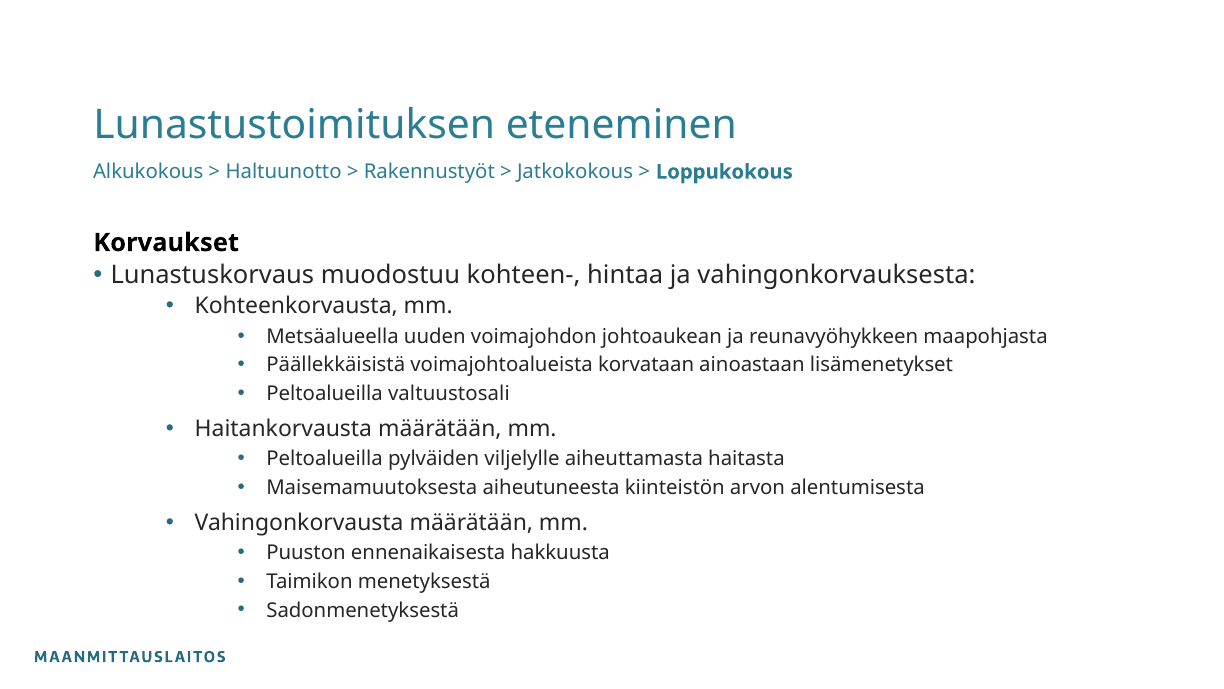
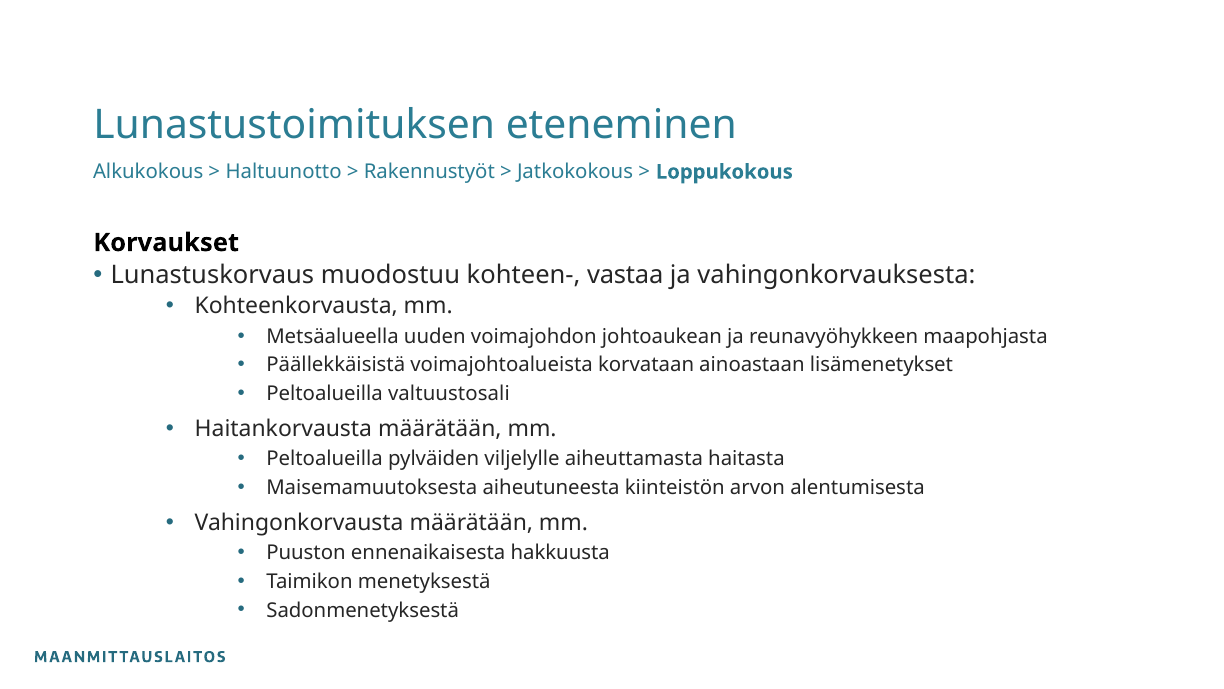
hintaa: hintaa -> vastaa
